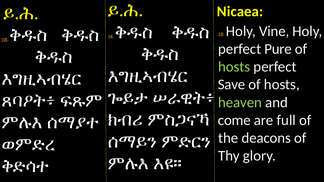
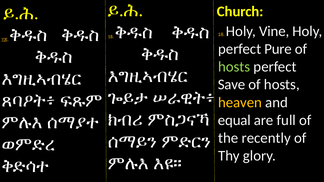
Nicaea: Nicaea -> Church
heaven colour: light green -> yellow
come: come -> equal
deacons: deacons -> recently
